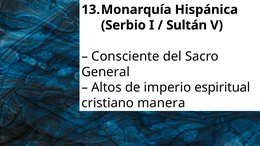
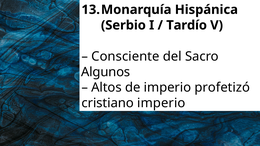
Sultán: Sultán -> Tardío
General: General -> Algunos
espiritual: espiritual -> profetizó
cristiano manera: manera -> imperio
